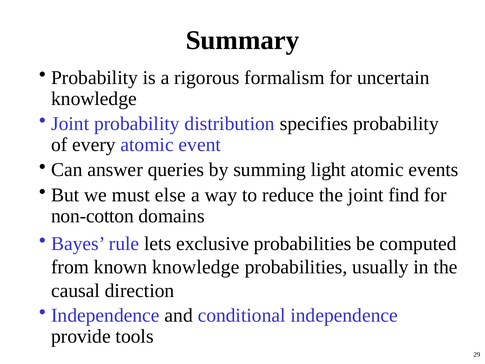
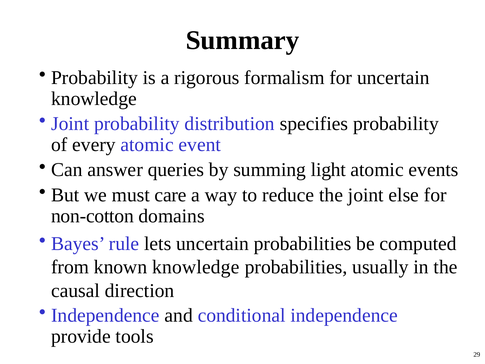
else: else -> care
find: find -> else
lets exclusive: exclusive -> uncertain
